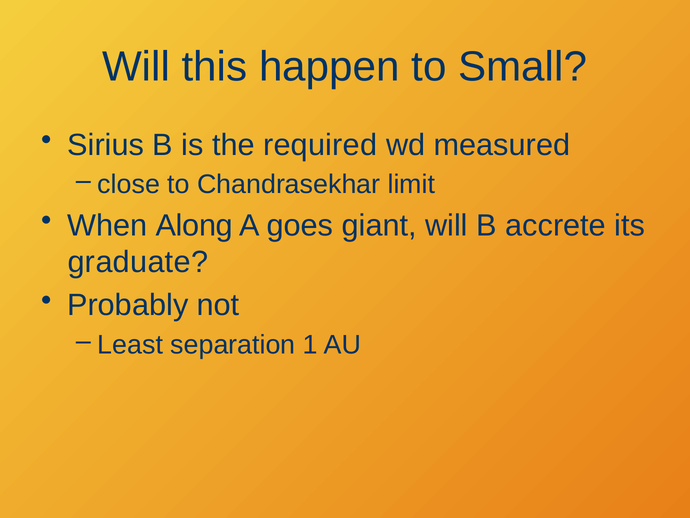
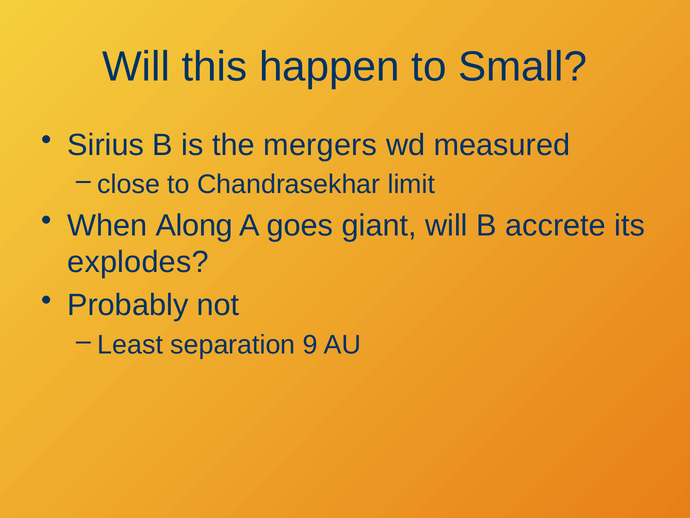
required: required -> mergers
graduate: graduate -> explodes
1: 1 -> 9
